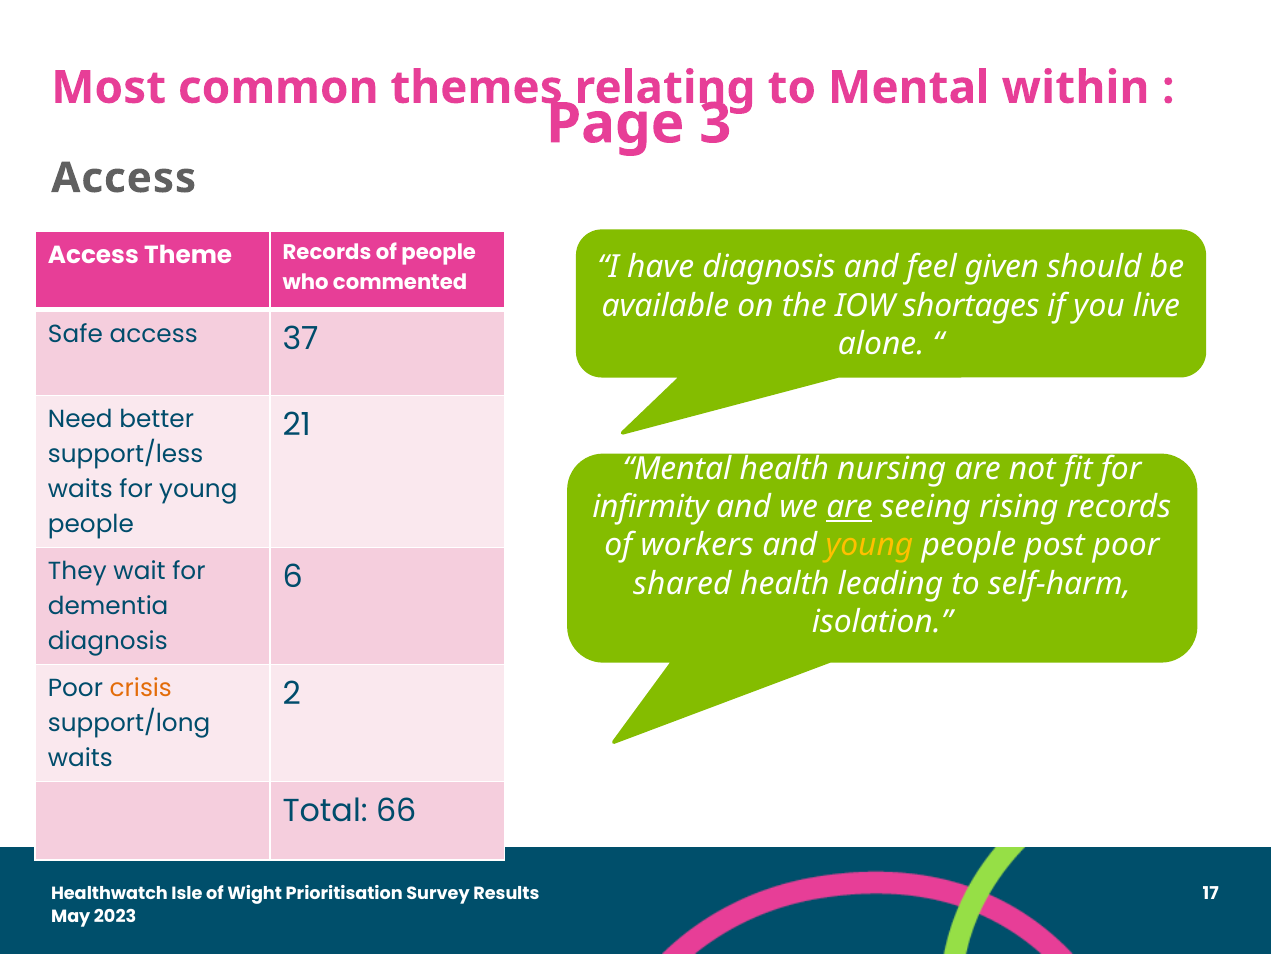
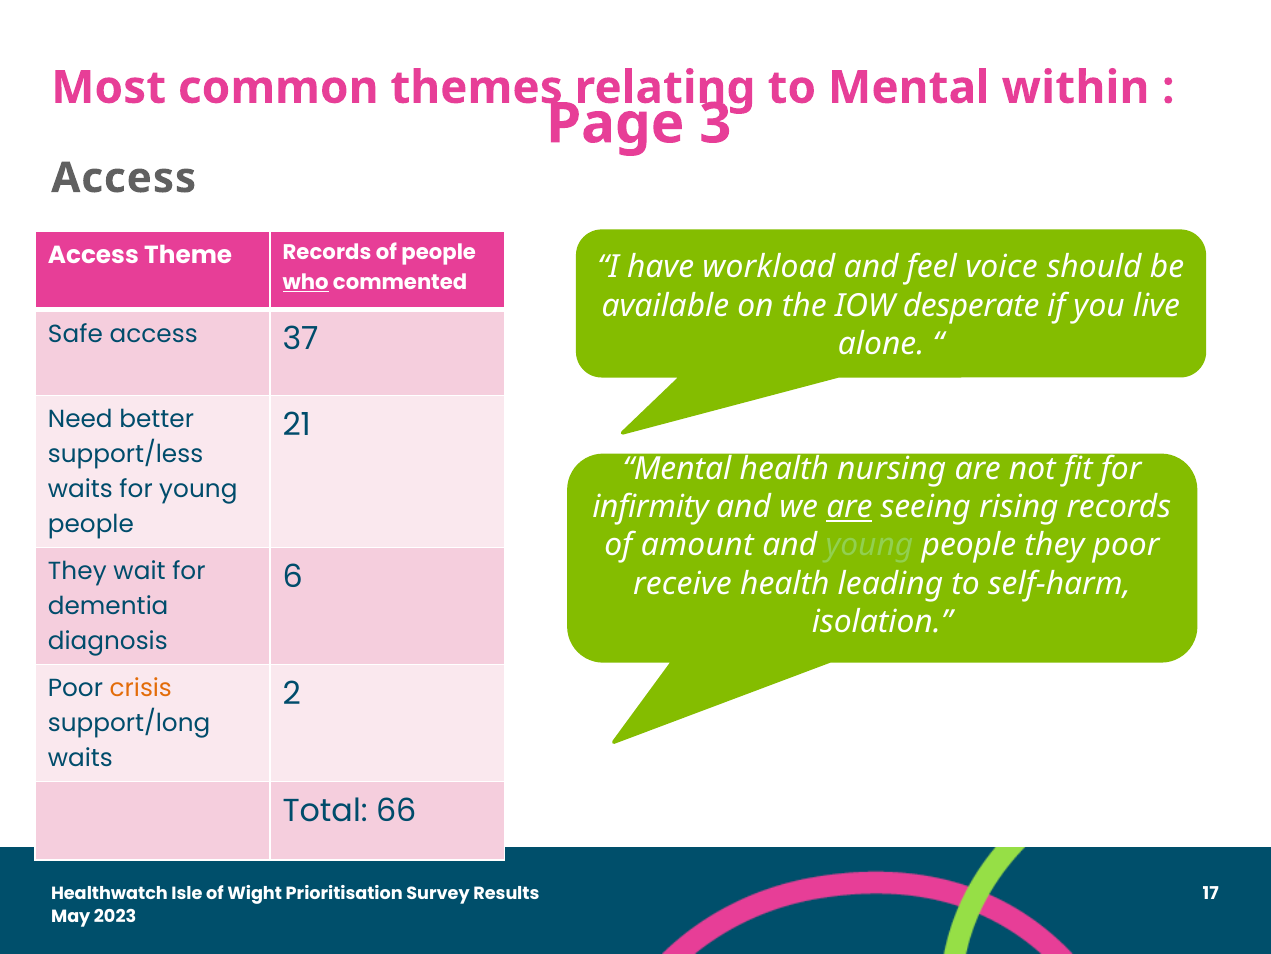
have diagnosis: diagnosis -> workload
given: given -> voice
who underline: none -> present
shortages: shortages -> desperate
workers: workers -> amount
young at (869, 545) colour: yellow -> light green
people post: post -> they
shared: shared -> receive
